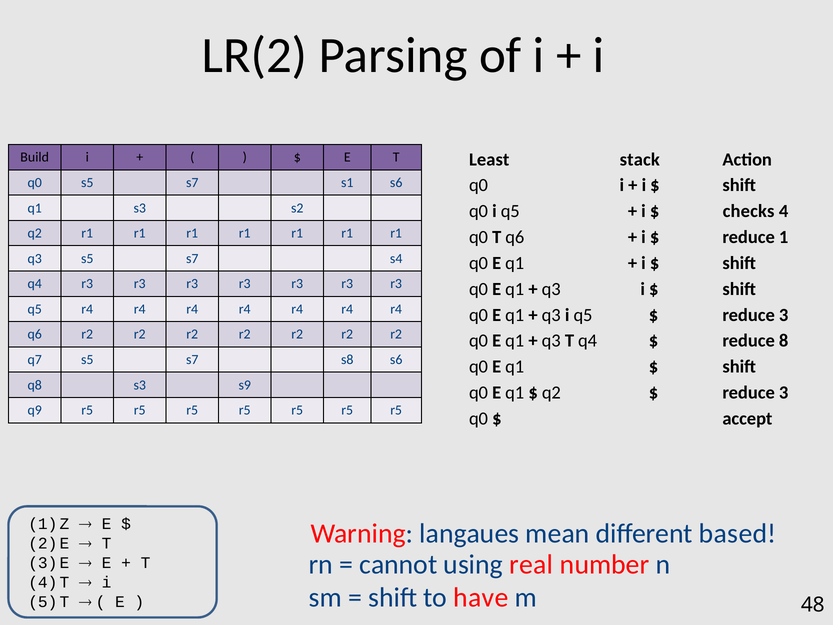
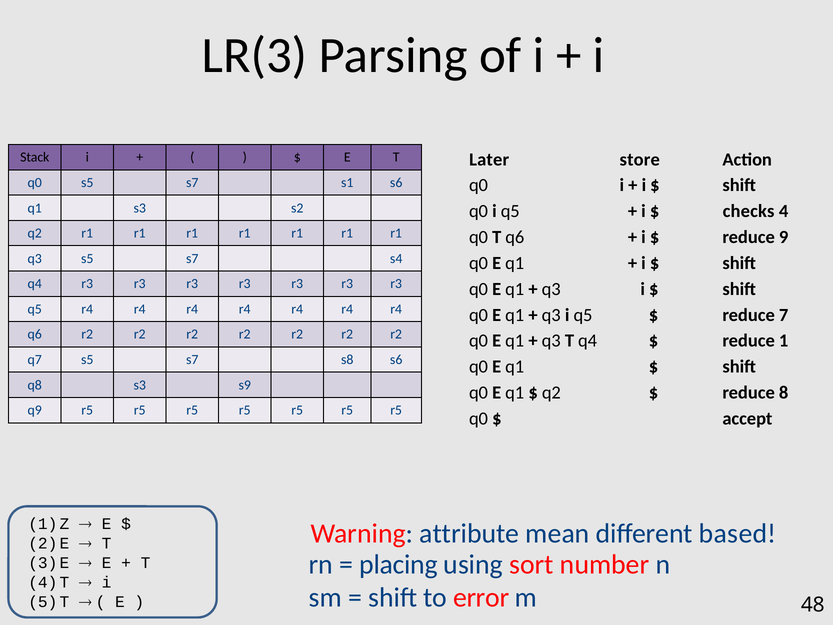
LR(2: LR(2 -> LR(3
Build: Build -> Stack
Least: Least -> Later
stack: stack -> store
1: 1 -> 9
3 at (784, 315): 3 -> 7
8: 8 -> 1
3 at (784, 393): 3 -> 8
langaues: langaues -> attribute
cannot: cannot -> placing
real: real -> sort
have: have -> error
